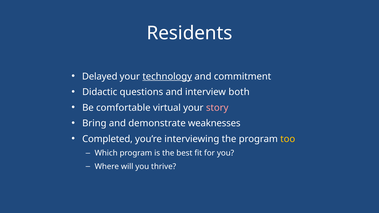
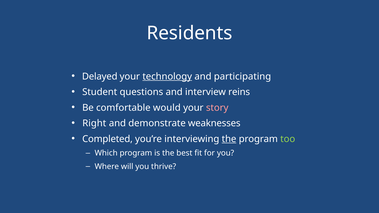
commitment: commitment -> participating
Didactic: Didactic -> Student
both: both -> reins
virtual: virtual -> would
Bring: Bring -> Right
the at (229, 139) underline: none -> present
too colour: yellow -> light green
